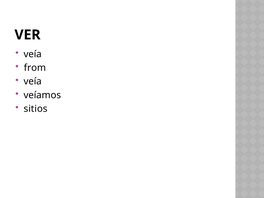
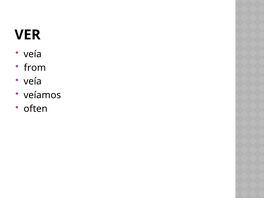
sitios: sitios -> often
